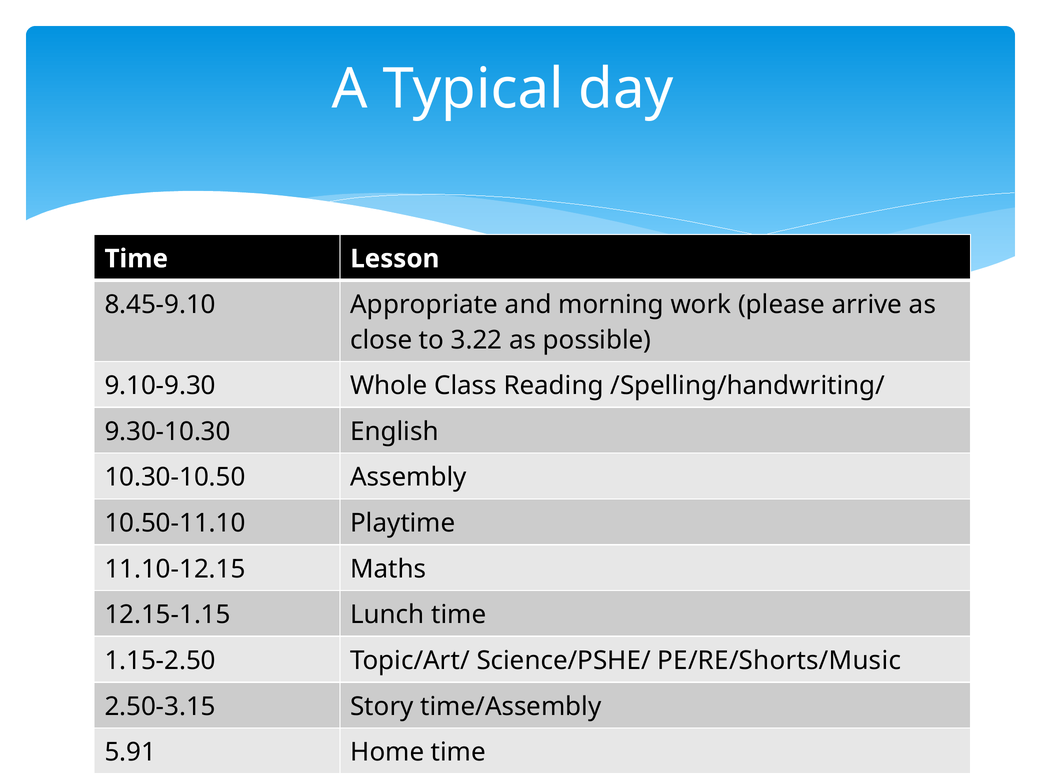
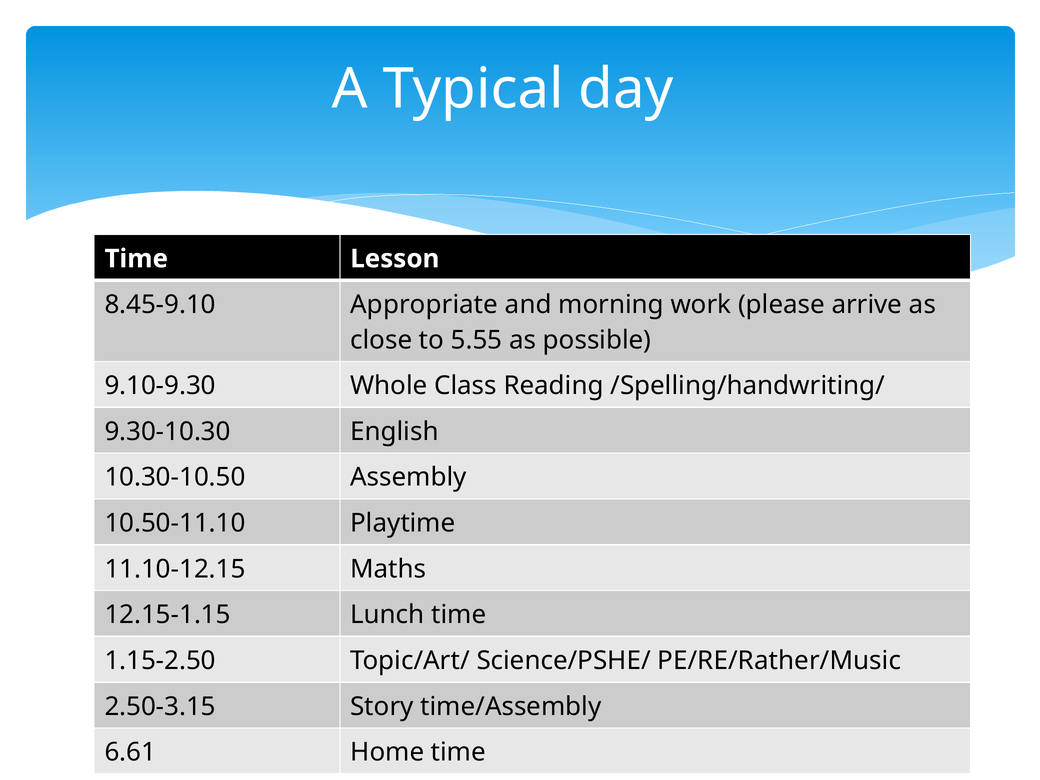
3.22: 3.22 -> 5.55
PE/RE/Shorts/Music: PE/RE/Shorts/Music -> PE/RE/Rather/Music
5.91: 5.91 -> 6.61
